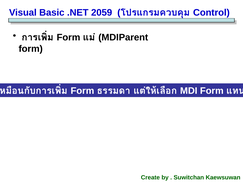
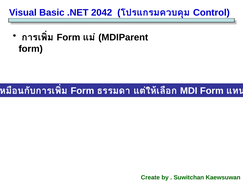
2059: 2059 -> 2042
